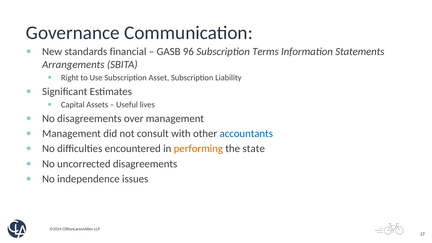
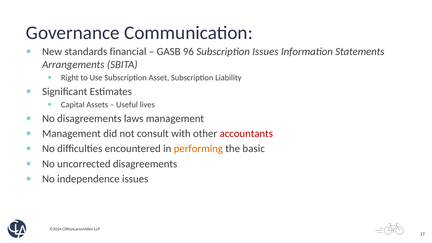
Subscription Terms: Terms -> Issues
over: over -> laws
accountants colour: blue -> red
state: state -> basic
